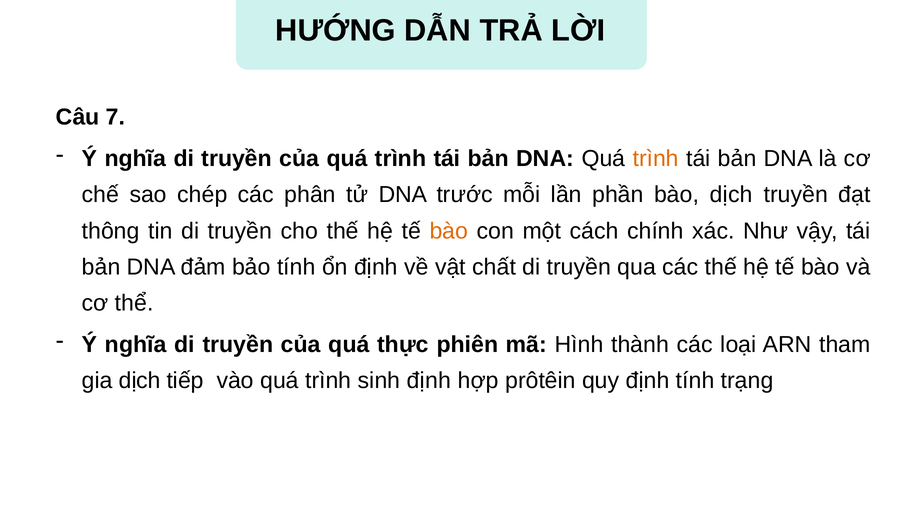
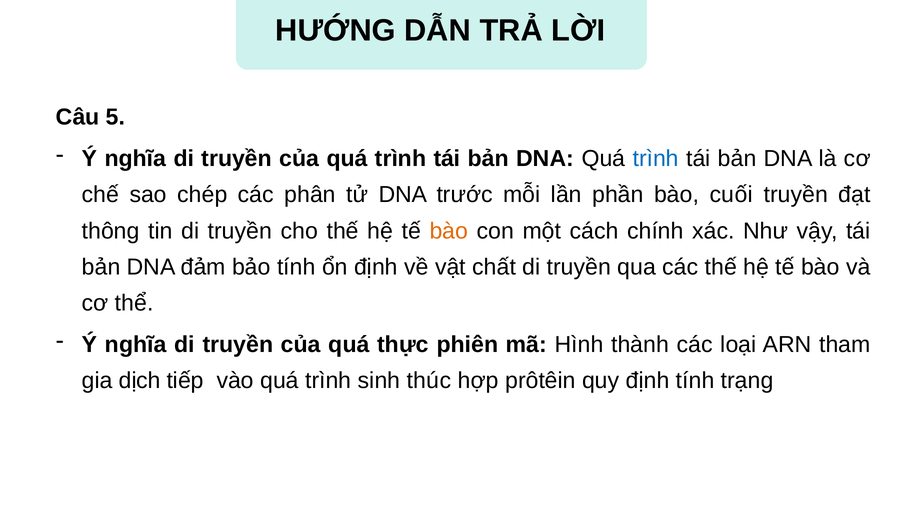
7: 7 -> 5
trình at (656, 159) colour: orange -> blue
bào dịch: dịch -> cuối
sinh định: định -> thúc
